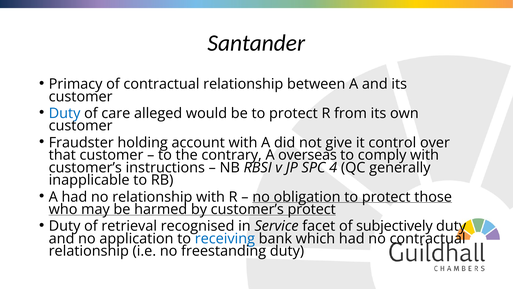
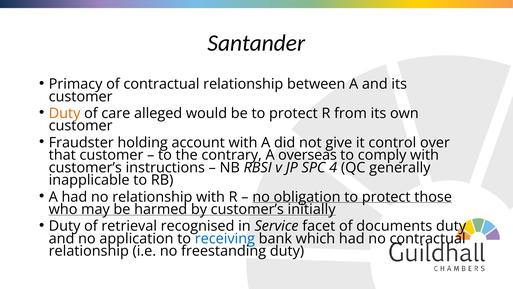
Duty at (65, 113) colour: blue -> orange
customer’s protect: protect -> initially
subjectively: subjectively -> documents
